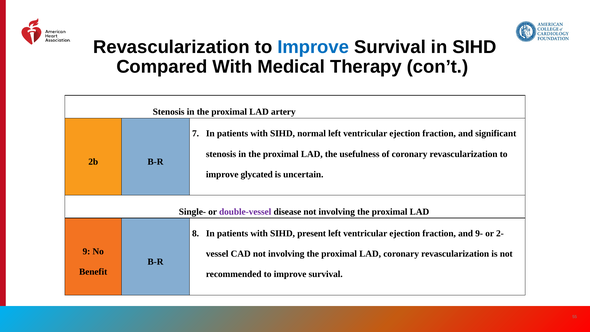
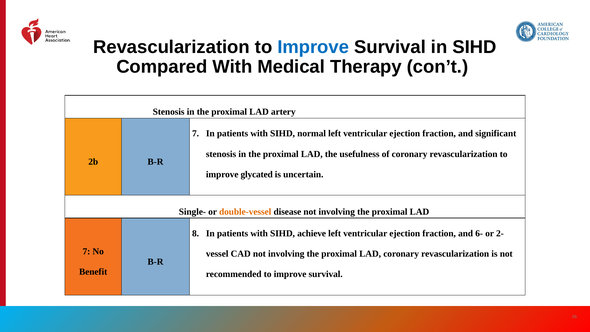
double-vessel colour: purple -> orange
present: present -> achieve
9-: 9- -> 6-
9 at (86, 251): 9 -> 7
